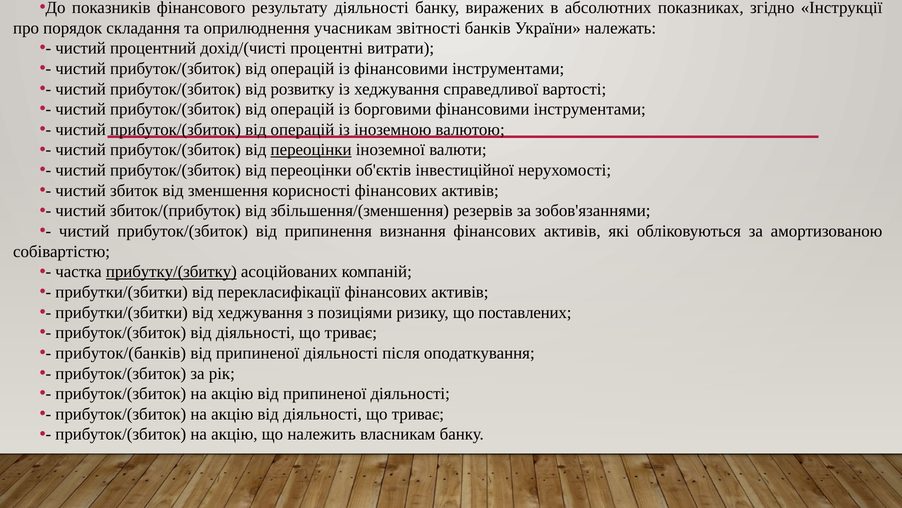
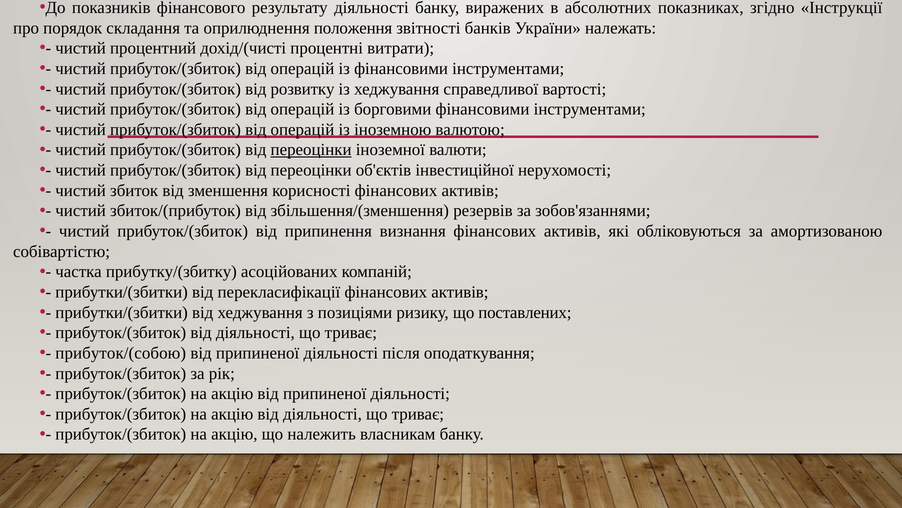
учасникам: учасникам -> положення
прибутку/(збитку underline: present -> none
прибуток/(банків: прибуток/(банків -> прибуток/(собою
